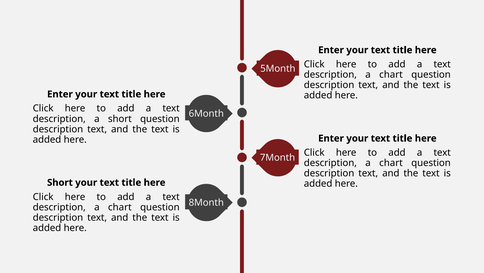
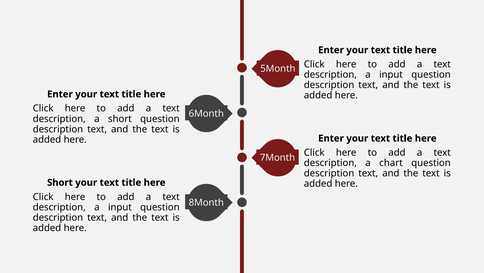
chart at (391, 75): chart -> input
chart at (120, 207): chart -> input
